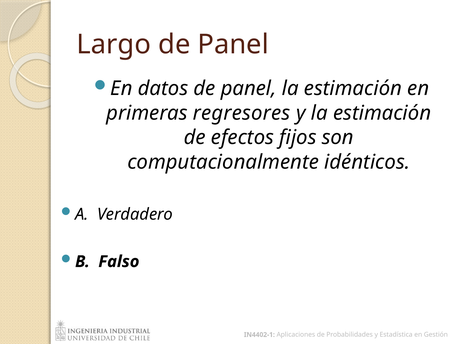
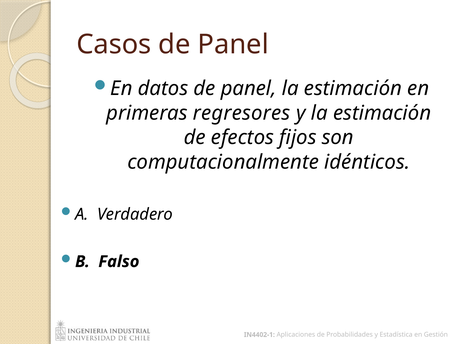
Largo: Largo -> Casos
